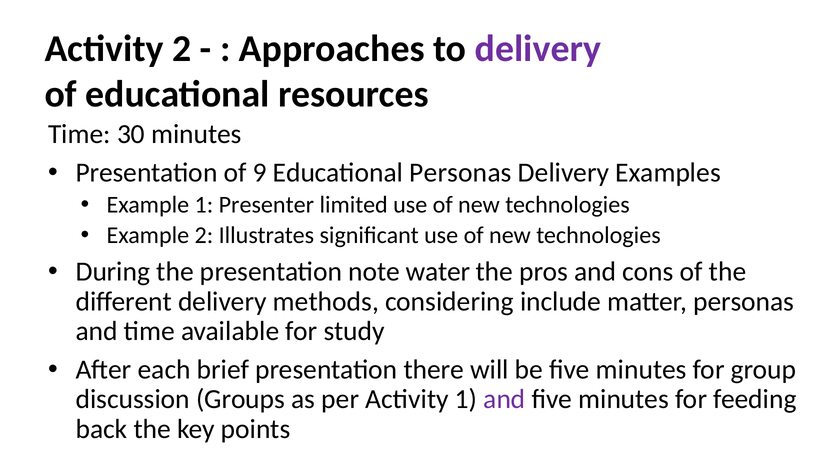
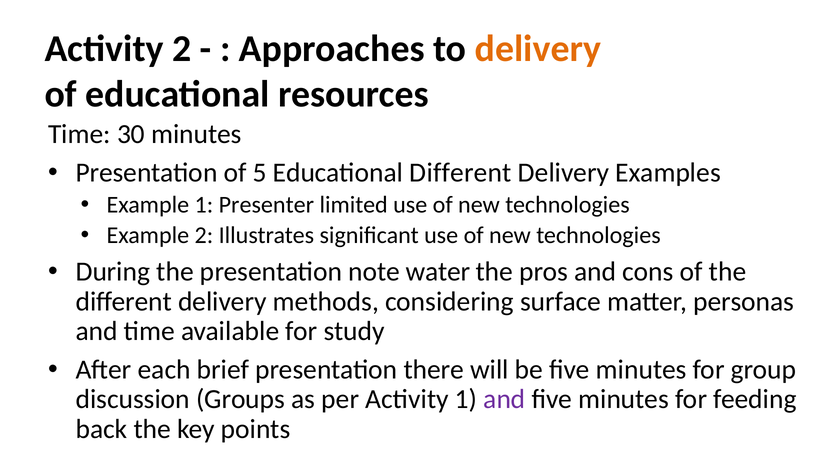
delivery at (538, 49) colour: purple -> orange
9: 9 -> 5
Educational Personas: Personas -> Different
include: include -> surface
